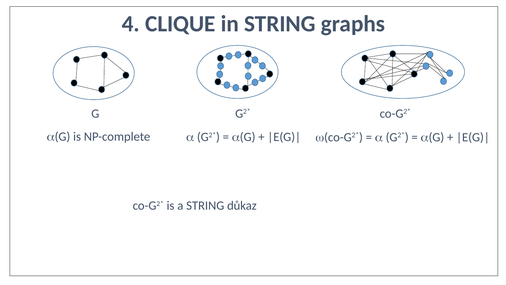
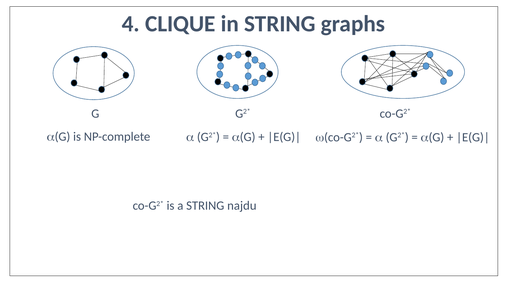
důkaz: důkaz -> najdu
